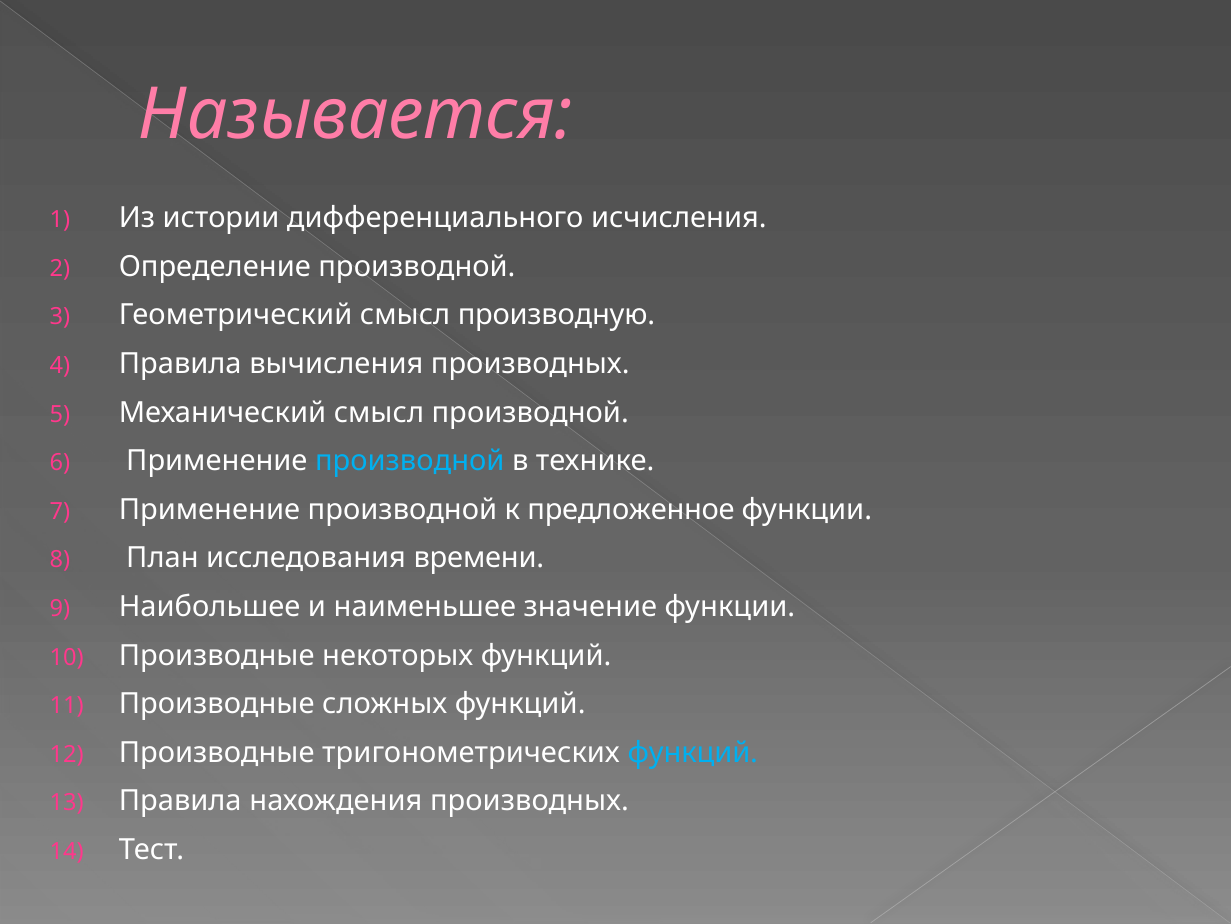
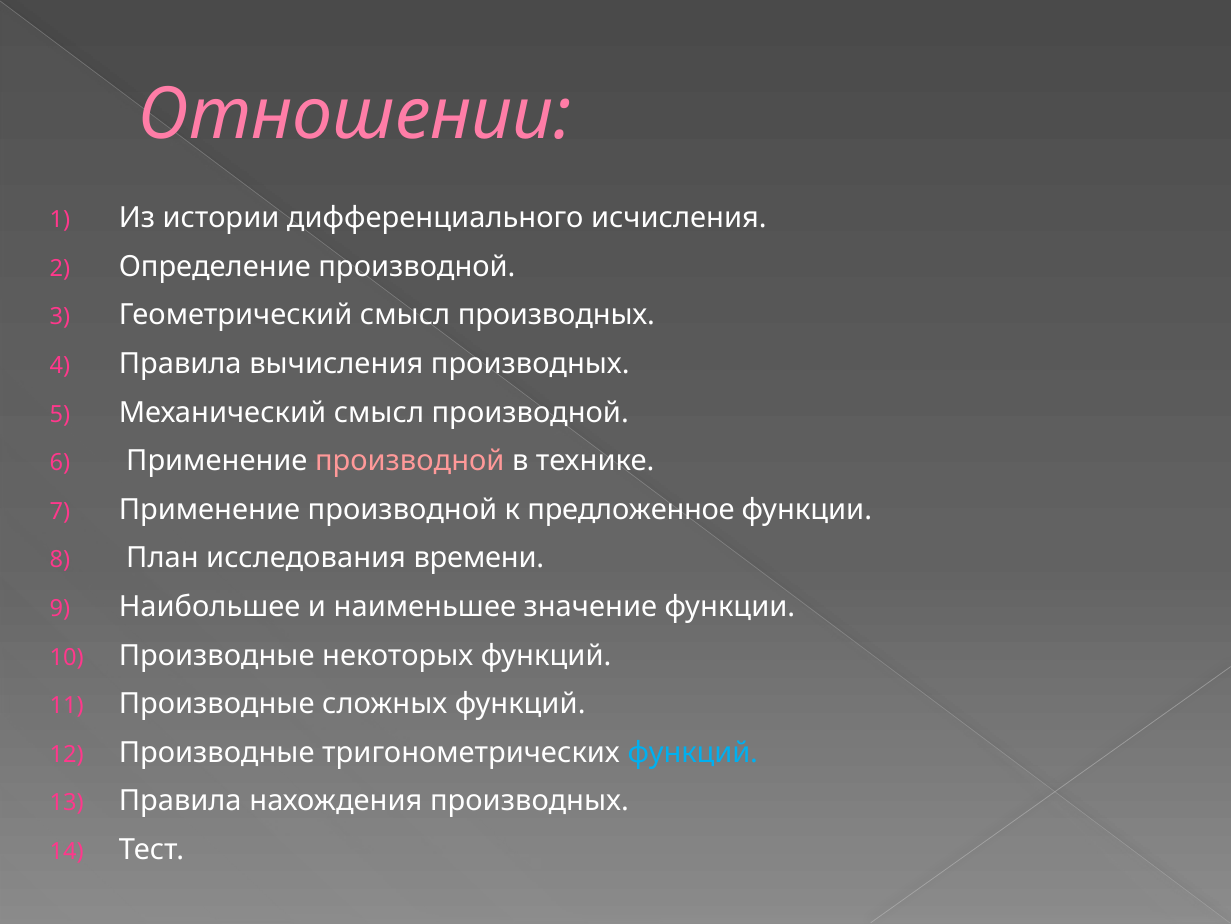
Называется: Называется -> Отношении
смысл производную: производную -> производных
производной at (410, 461) colour: light blue -> pink
